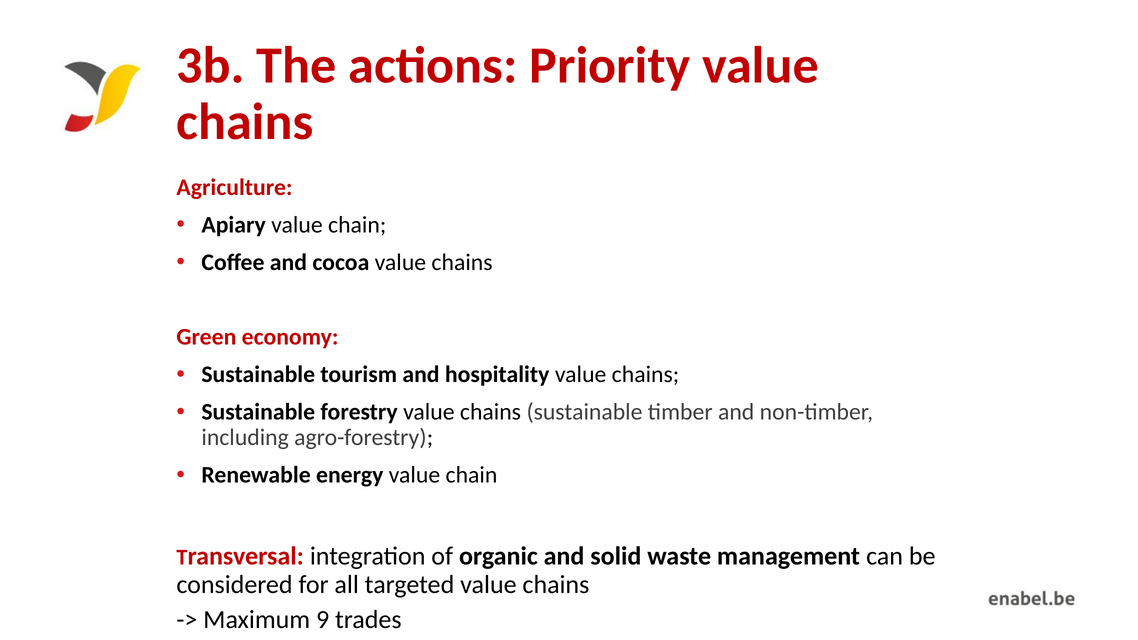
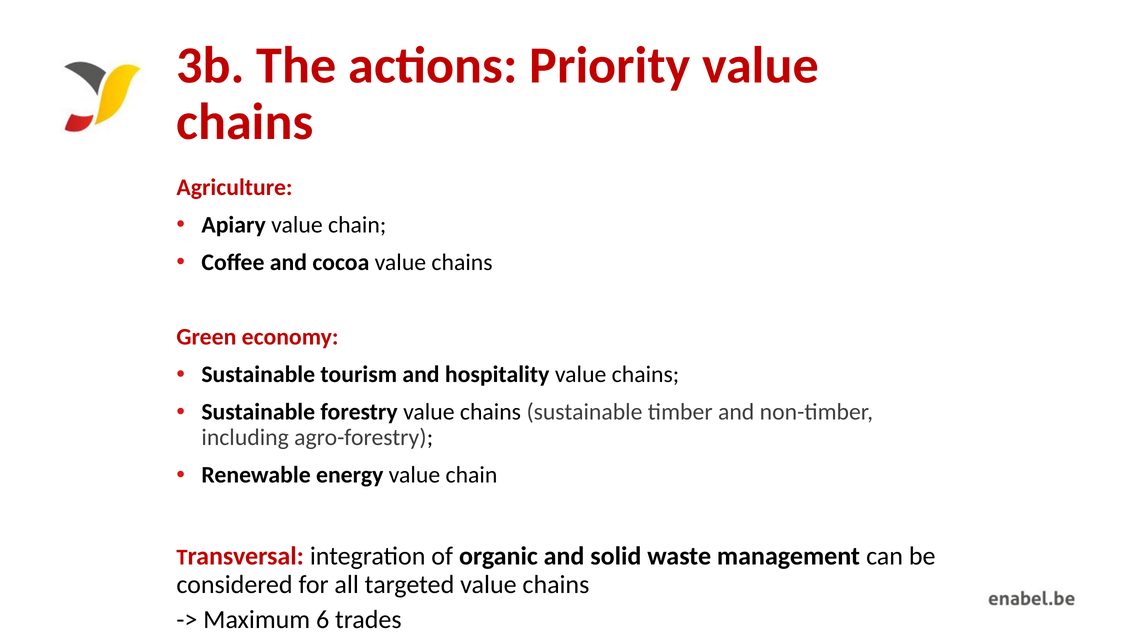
9: 9 -> 6
